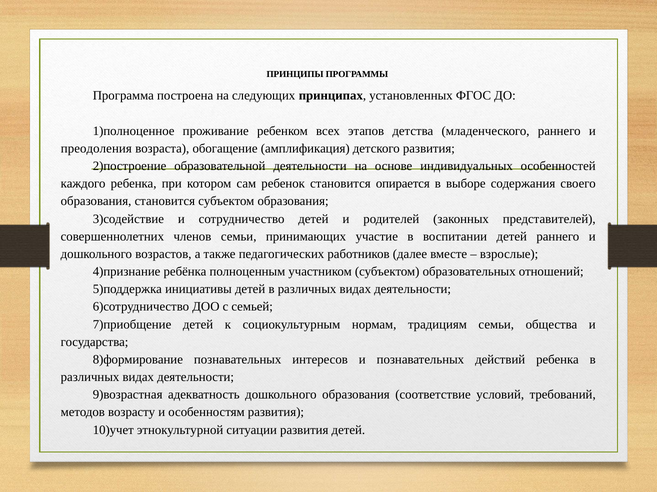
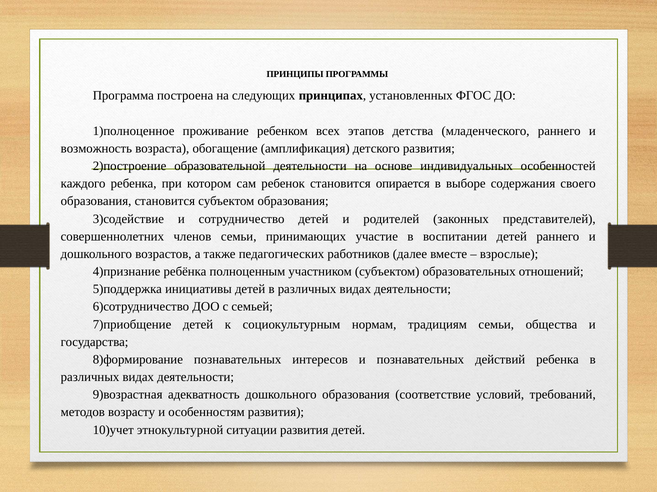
преодоления: преодоления -> возможность
